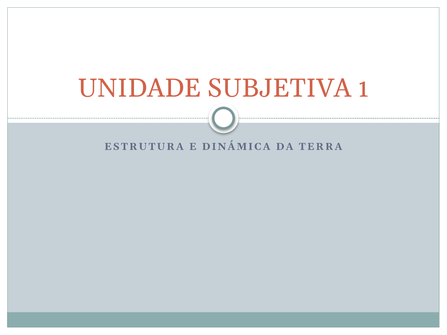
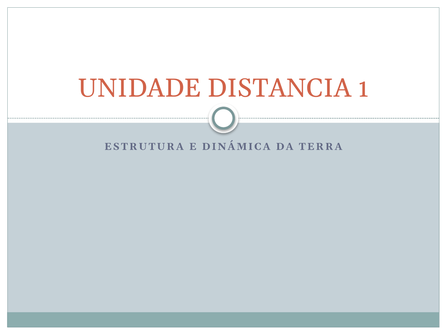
SUBJETIVA: SUBJETIVA -> DISTANCIA
